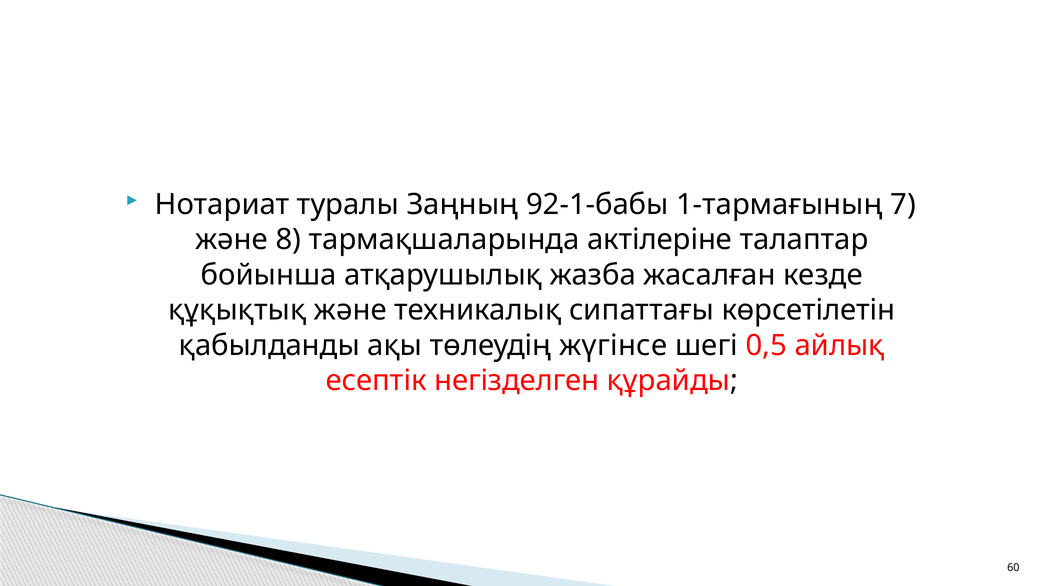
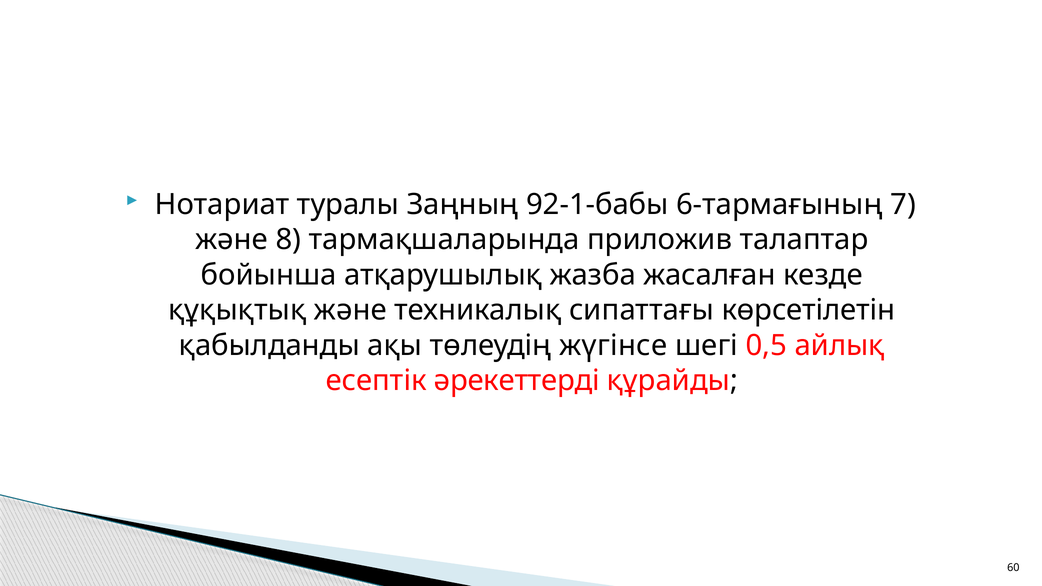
1-тармағының: 1-тармағының -> 6-тармағының
актілеріне: актілеріне -> приложив
негізделген: негізделген -> әрекеттерді
